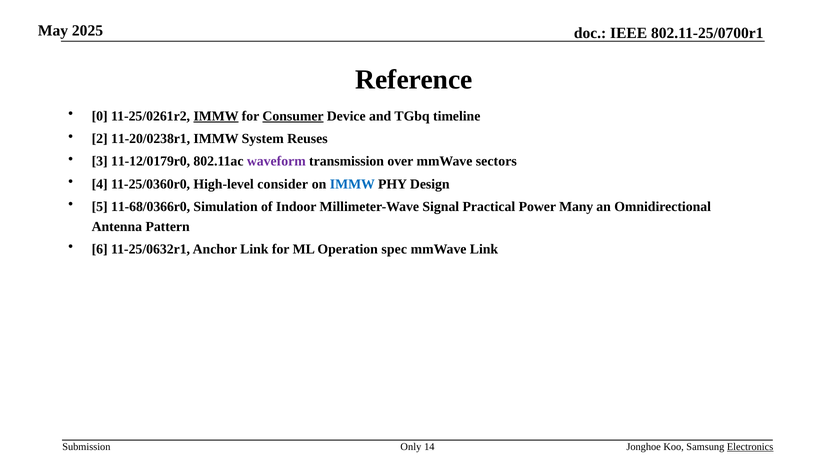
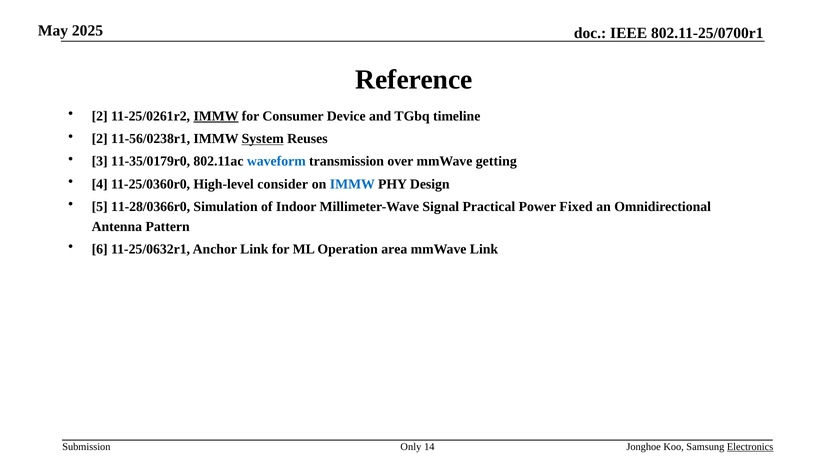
0 at (100, 116): 0 -> 2
Consumer underline: present -> none
11-20/0238r1: 11-20/0238r1 -> 11-56/0238r1
System underline: none -> present
11-12/0179r0: 11-12/0179r0 -> 11-35/0179r0
waveform colour: purple -> blue
sectors: sectors -> getting
11-68/0366r0: 11-68/0366r0 -> 11-28/0366r0
Many: Many -> Fixed
spec: spec -> area
